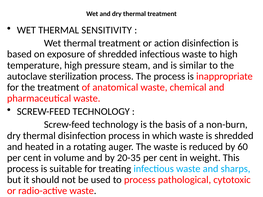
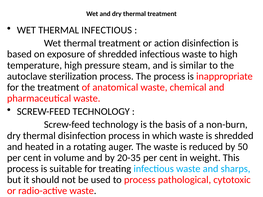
THERMAL SENSITIVITY: SENSITIVITY -> INFECTIOUS
60: 60 -> 50
